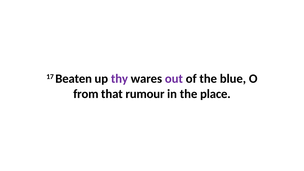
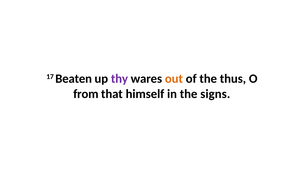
out colour: purple -> orange
blue: blue -> thus
rumour: rumour -> himself
place: place -> signs
